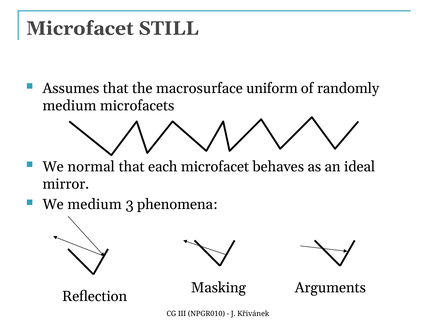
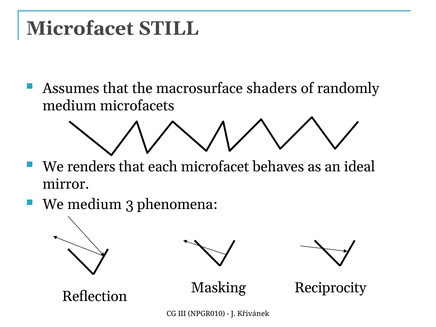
uniform: uniform -> shaders
normal: normal -> renders
Arguments: Arguments -> Reciprocity
